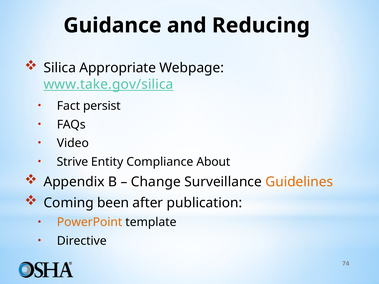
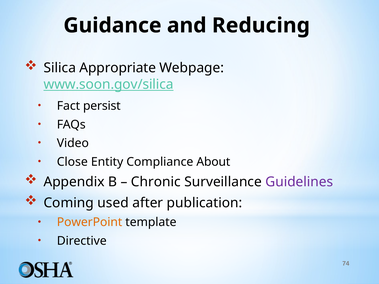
www.take.gov/silica: www.take.gov/silica -> www.soon.gov/silica
Strive: Strive -> Close
Change: Change -> Chronic
Guidelines colour: orange -> purple
been: been -> used
